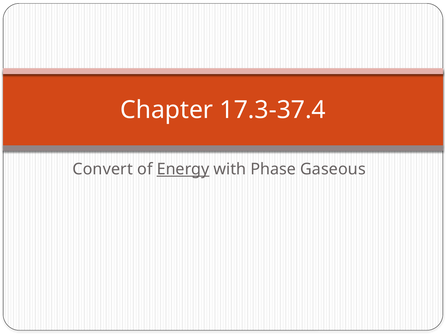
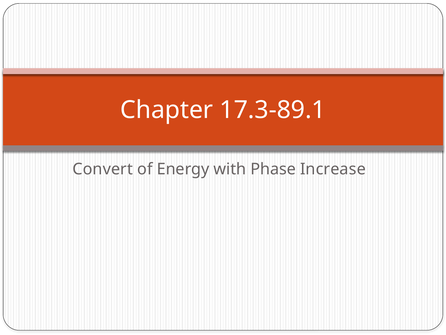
17.3-37.4: 17.3-37.4 -> 17.3-89.1
Energy underline: present -> none
Gaseous: Gaseous -> Increase
